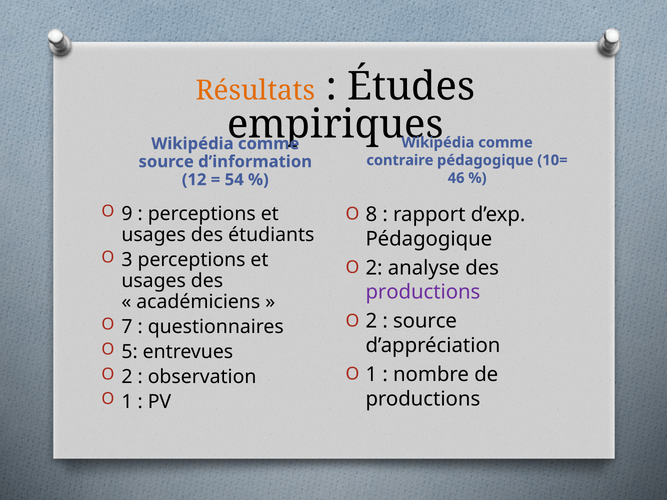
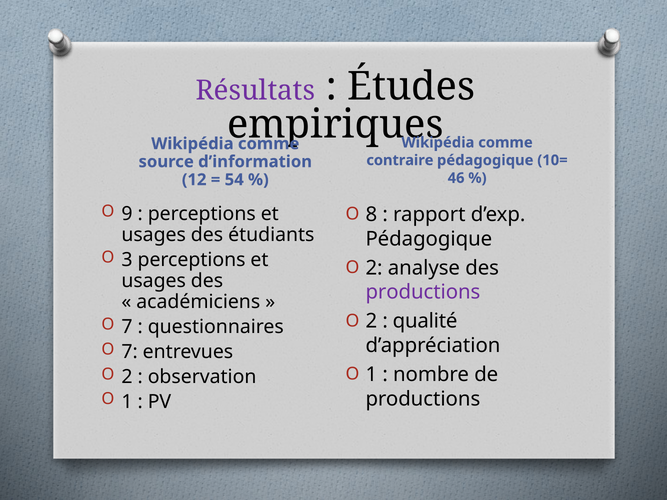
Résultats colour: orange -> purple
source at (425, 321): source -> qualité
5 at (130, 352): 5 -> 7
